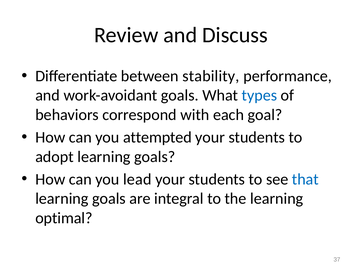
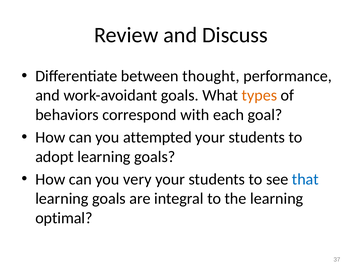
stability: stability -> thought
types colour: blue -> orange
lead: lead -> very
